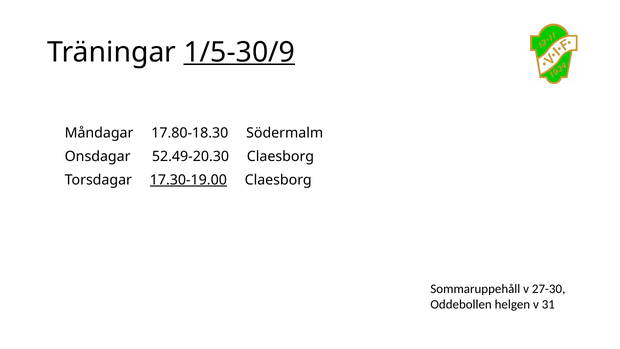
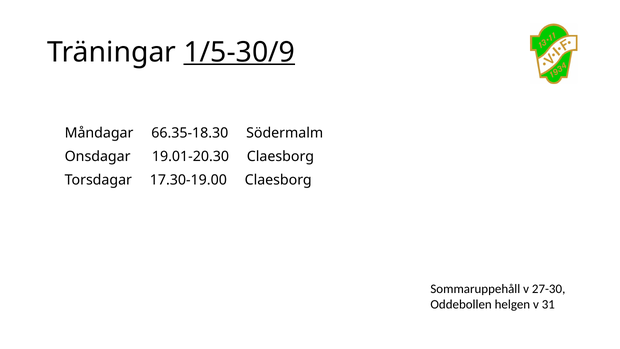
17.80-18.30: 17.80-18.30 -> 66.35-18.30
52.49-20.30: 52.49-20.30 -> 19.01-20.30
17.30-19.00 underline: present -> none
